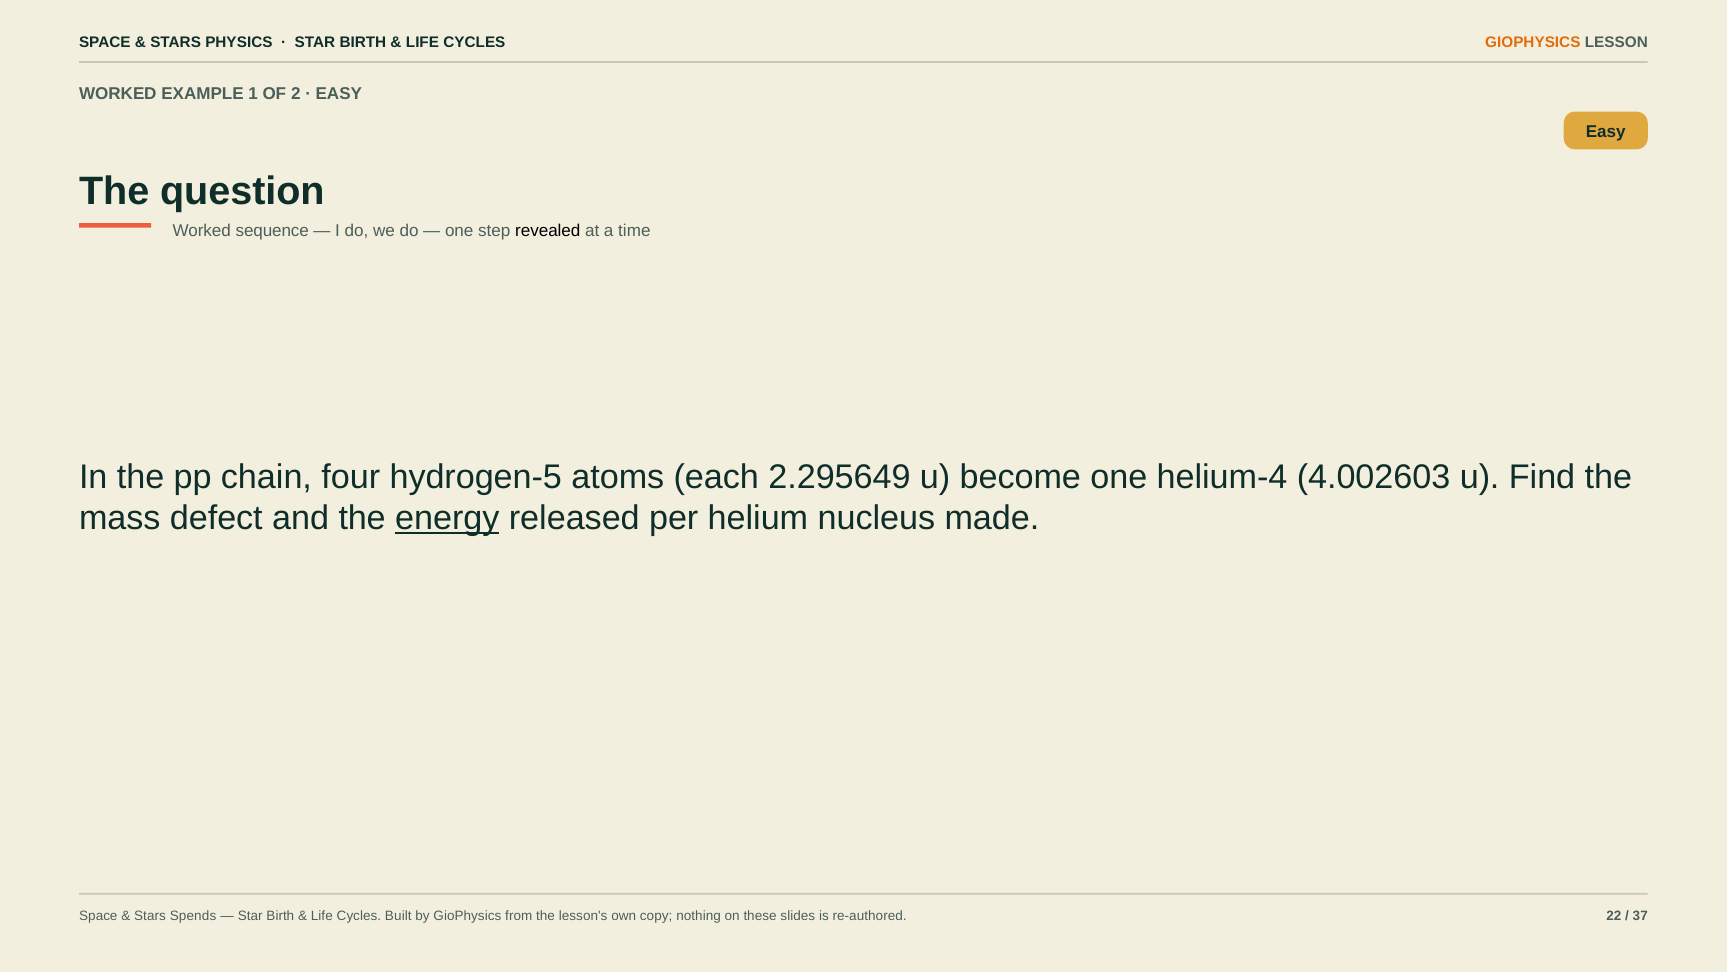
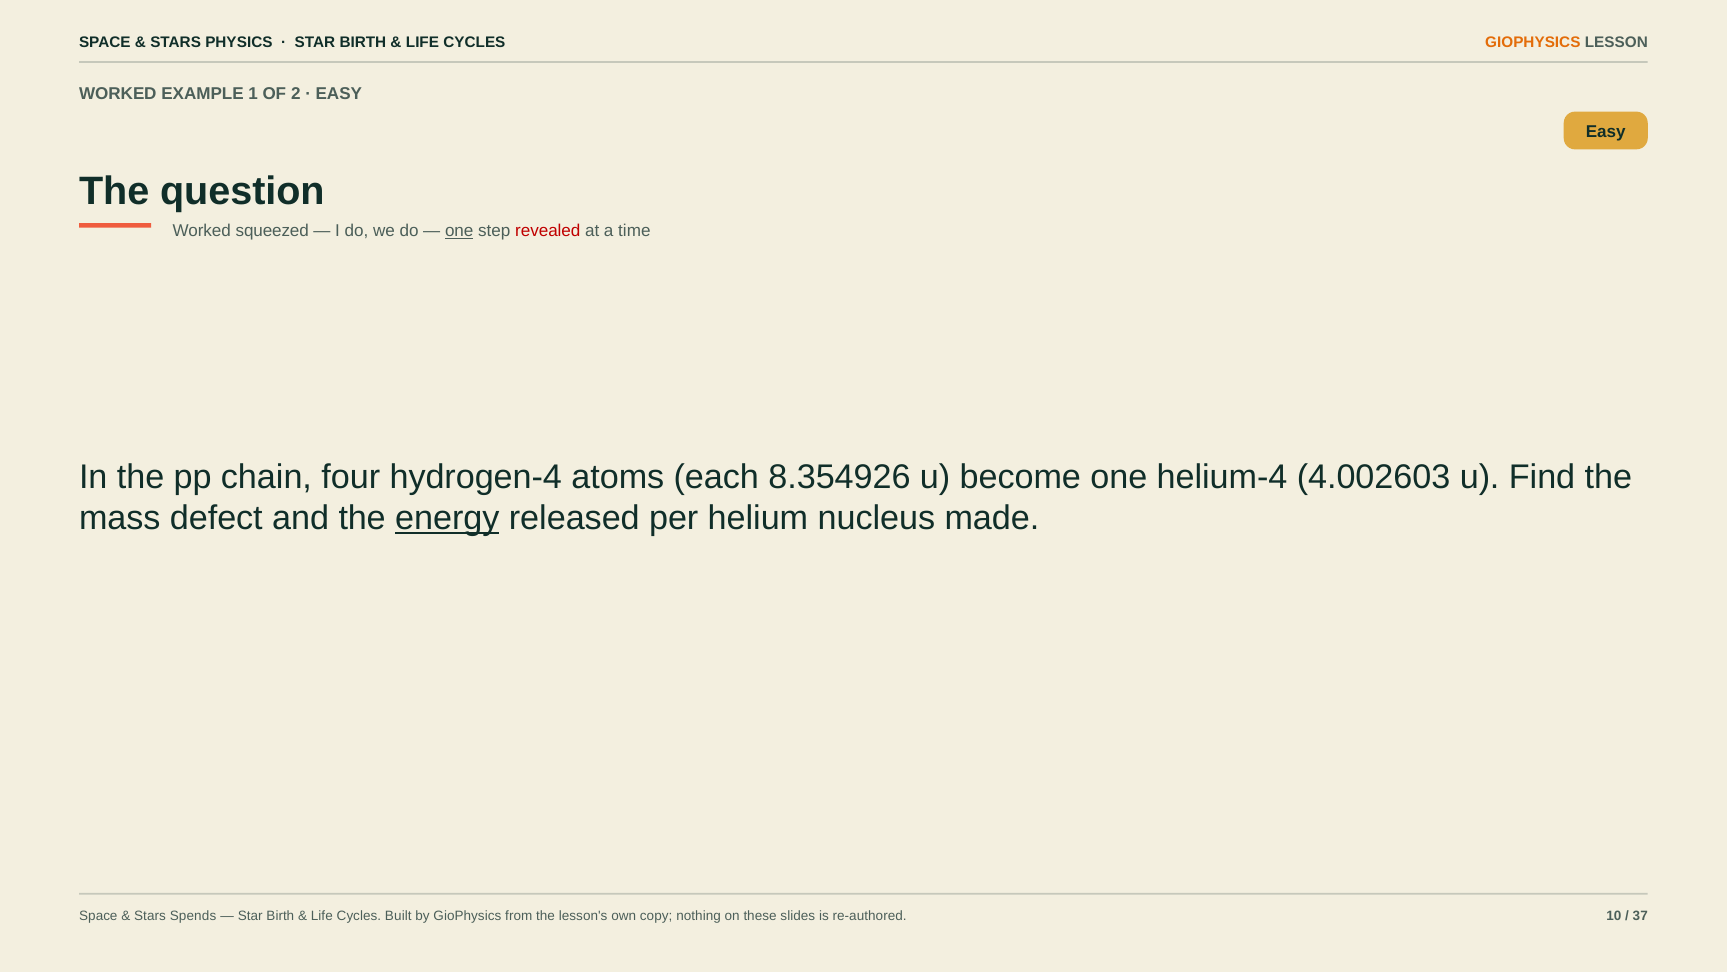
sequence: sequence -> squeezed
one at (459, 231) underline: none -> present
revealed colour: black -> red
hydrogen-5: hydrogen-5 -> hydrogen-4
2.295649: 2.295649 -> 8.354926
22: 22 -> 10
